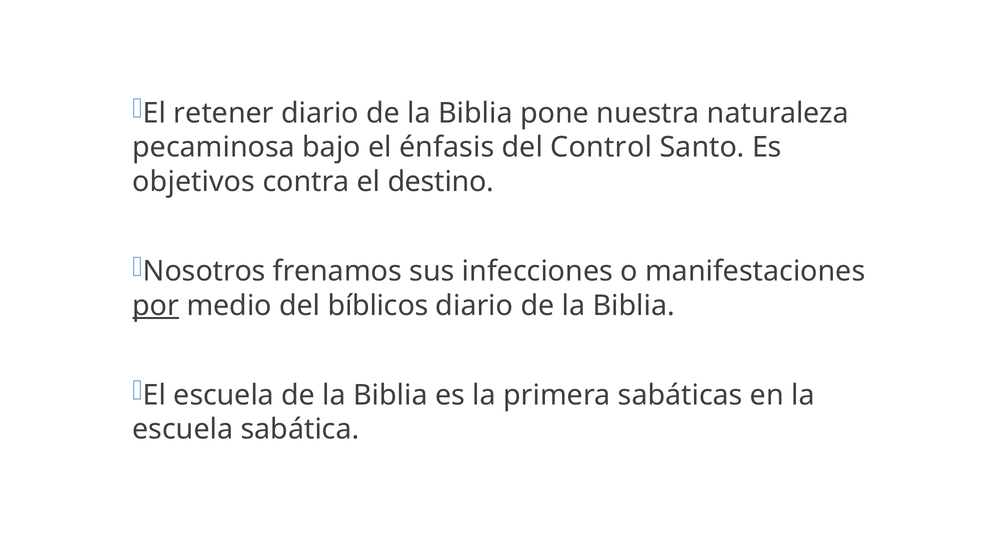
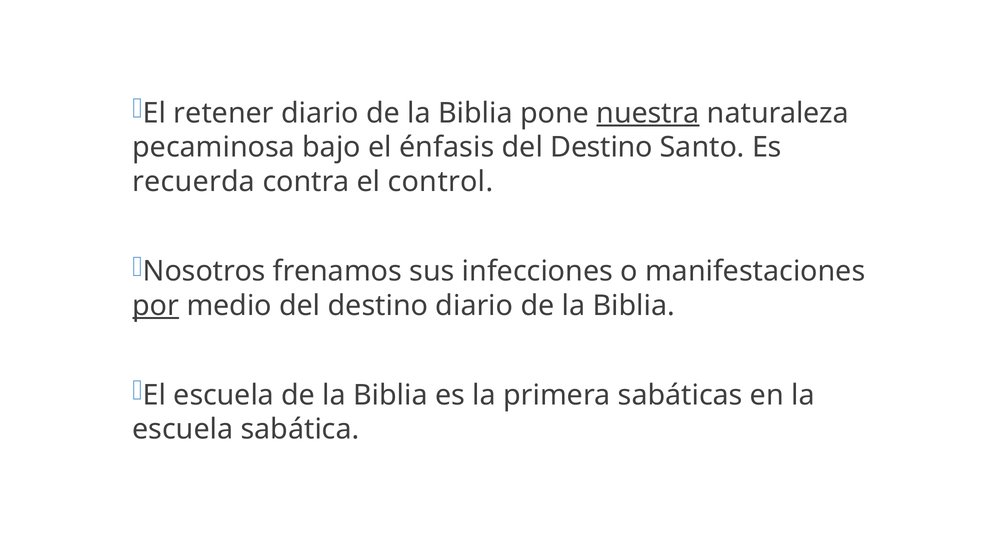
nuestra underline: none -> present
Control at (601, 148): Control -> Destino
objetivos: objetivos -> recuerda
destino: destino -> control
medio del bíblicos: bíblicos -> destino
